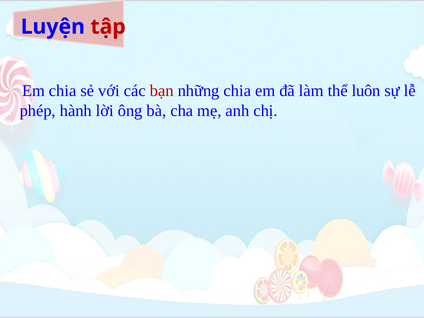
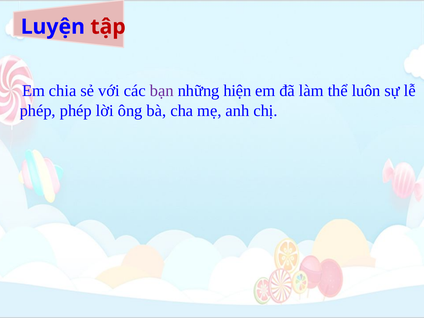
bạn colour: red -> purple
những chia: chia -> hiện
phép hành: hành -> phép
